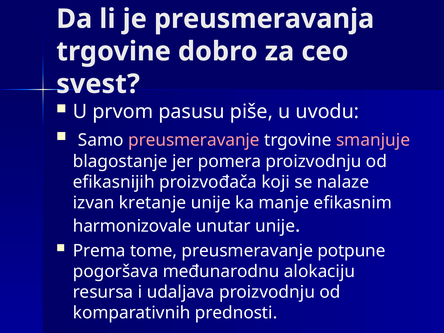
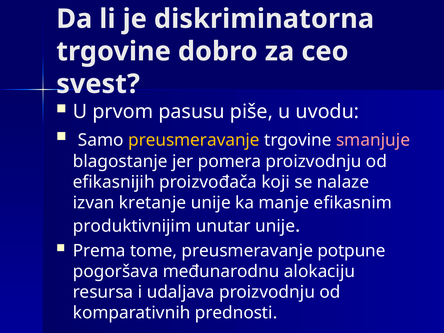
preusmeravanja: preusmeravanja -> diskriminatorna
preusmeravanje at (194, 140) colour: pink -> yellow
harmonizovale: harmonizovale -> produktivnijim
